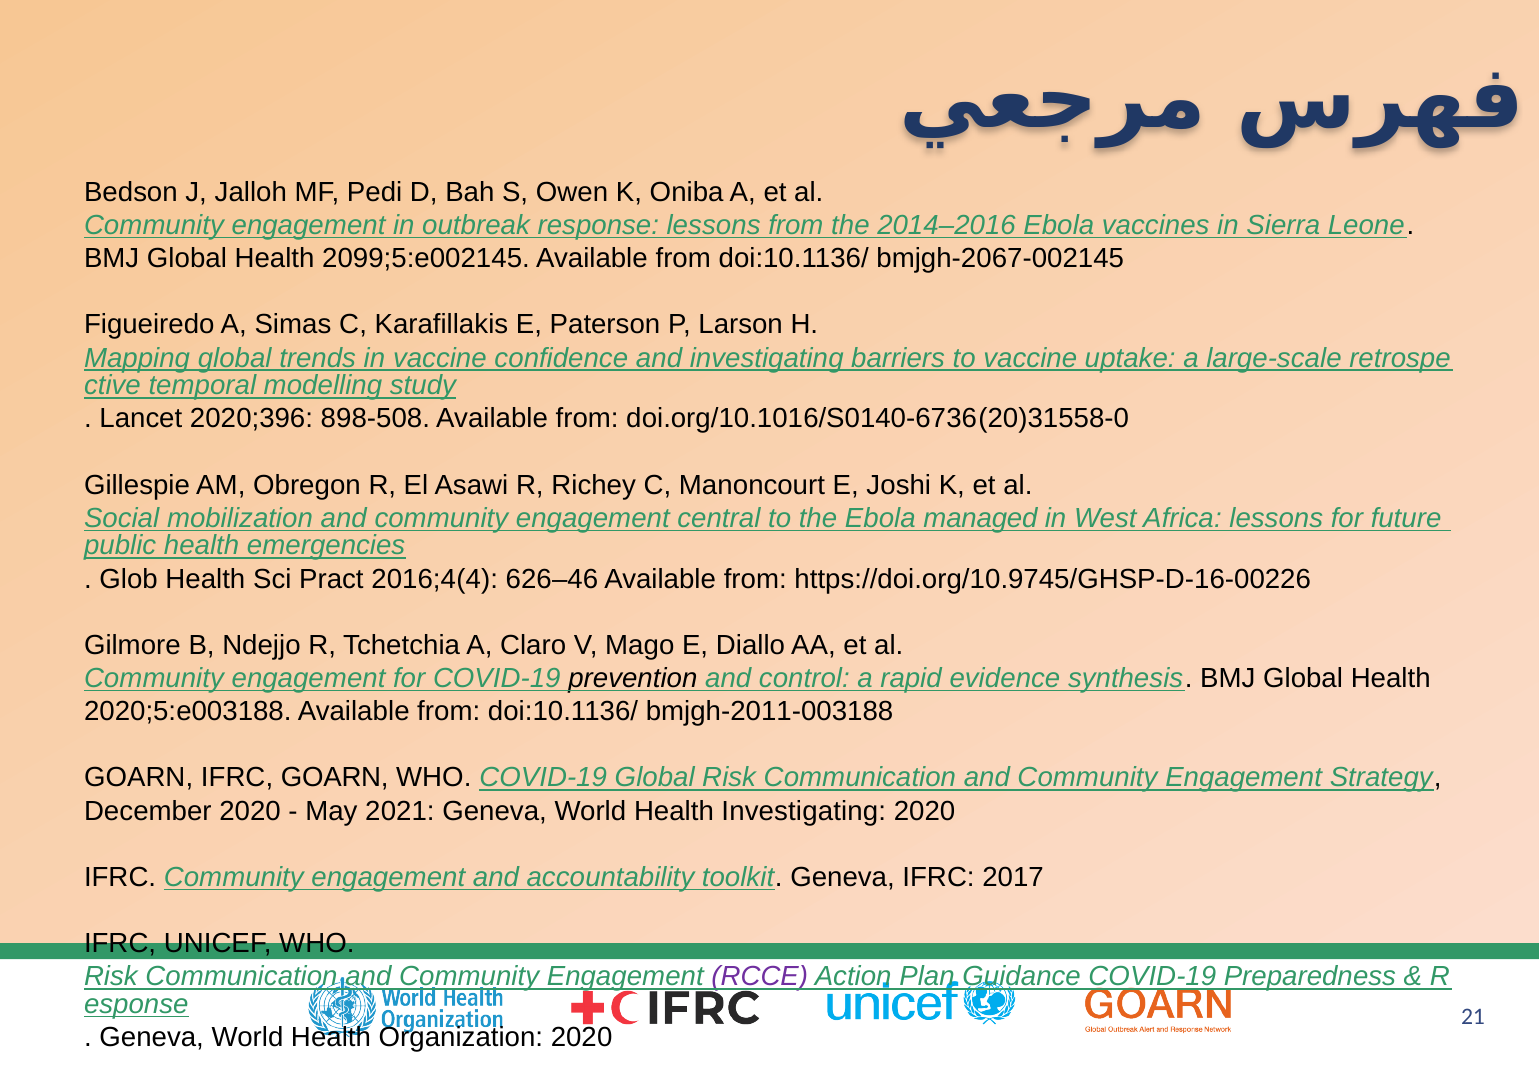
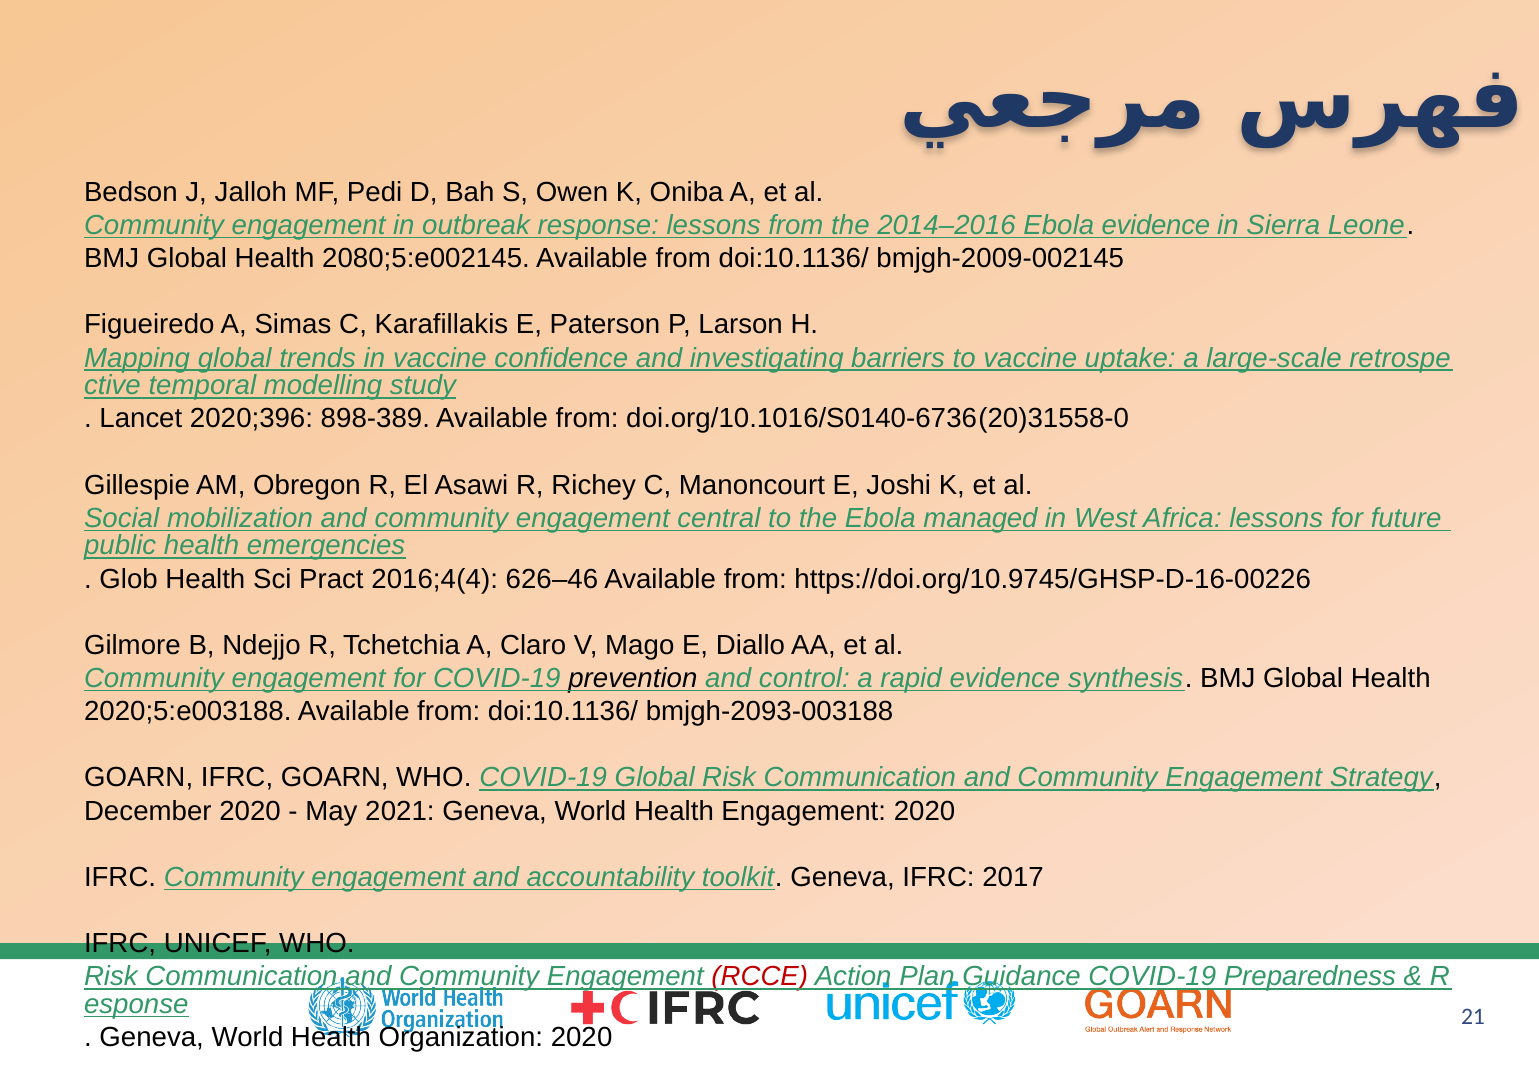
Ebola vaccines: vaccines -> evidence
2099;5:e002145: 2099;5:e002145 -> 2080;5:e002145
bmjgh-2067-002145: bmjgh-2067-002145 -> bmjgh-2009-002145
898-508: 898-508 -> 898-389
bmjgh-2011-003188: bmjgh-2011-003188 -> bmjgh-2093-003188
Health Investigating: Investigating -> Engagement
RCCE colour: purple -> red
